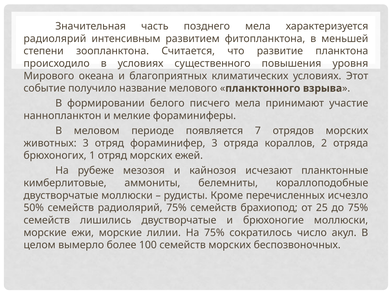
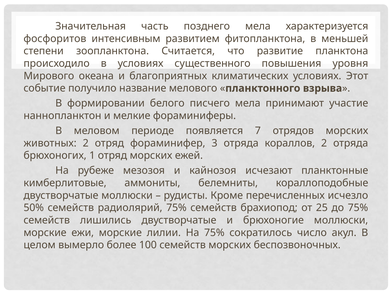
радиолярий at (55, 39): радиолярий -> фосфоритов
животных 3: 3 -> 2
